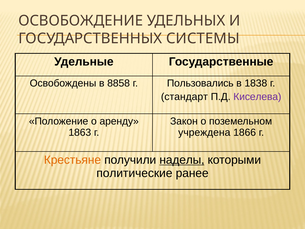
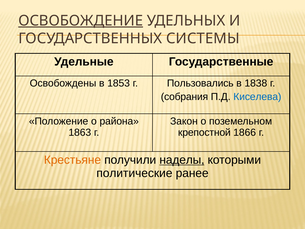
ОСВОБОЖДЕНИЕ underline: none -> present
8858: 8858 -> 1853
стандарт: стандарт -> собрания
Киселева colour: purple -> blue
аренду: аренду -> района
учреждена: учреждена -> крепостной
